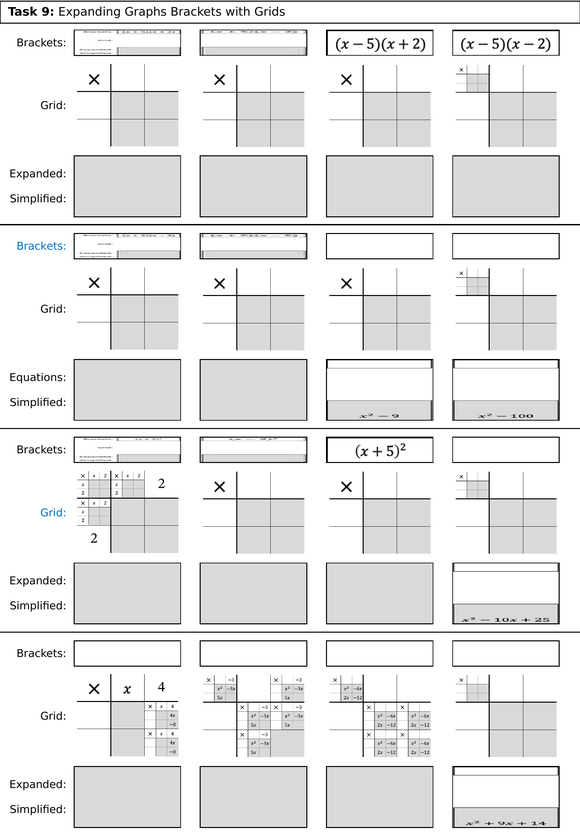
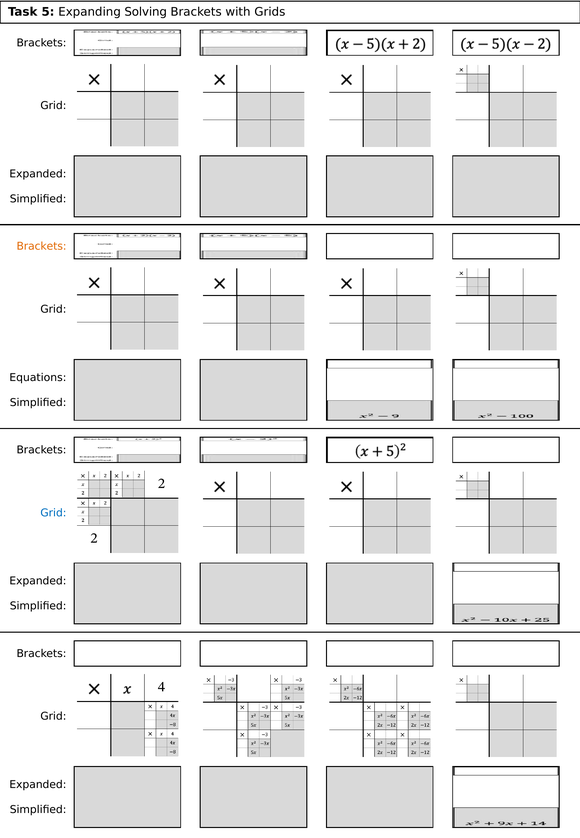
9: 9 -> 5
Graphs: Graphs -> Solving
Brackets at (41, 246) colour: blue -> orange
